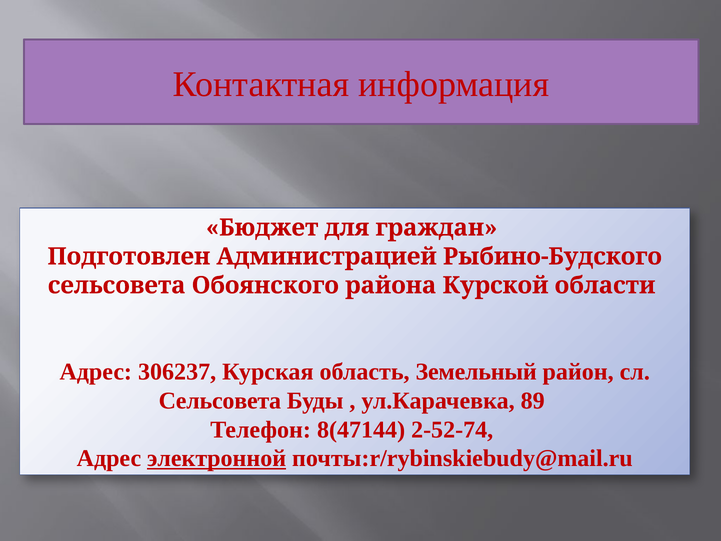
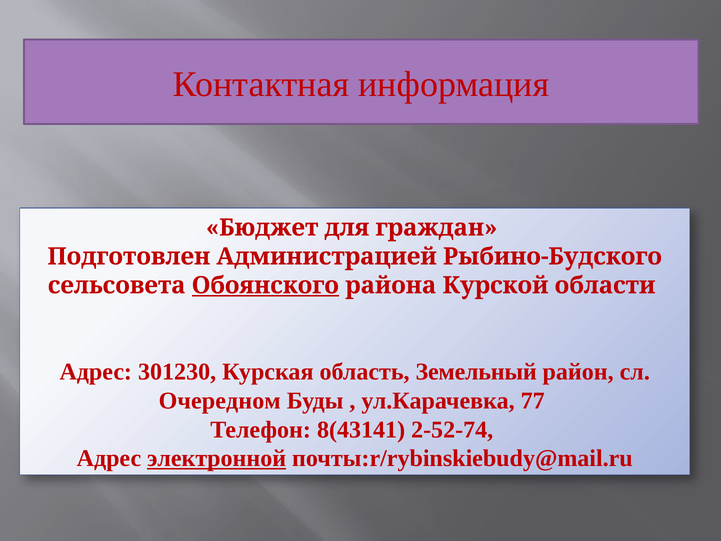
Обоянского underline: none -> present
306237: 306237 -> 301230
Сельсовета at (220, 401): Сельсовета -> Очередном
89: 89 -> 77
8(47144: 8(47144 -> 8(43141
